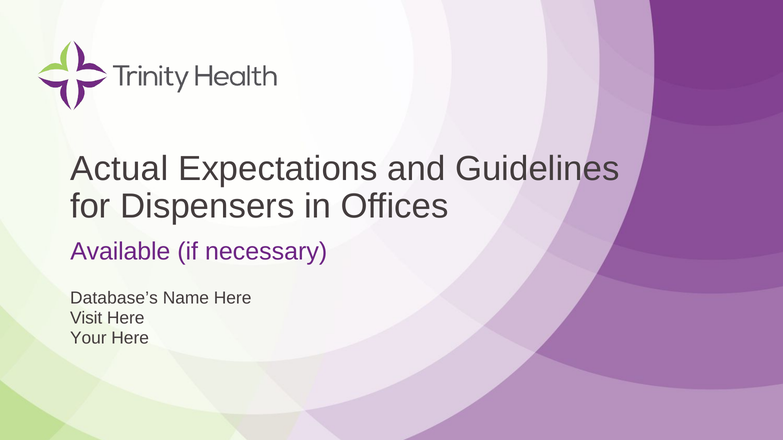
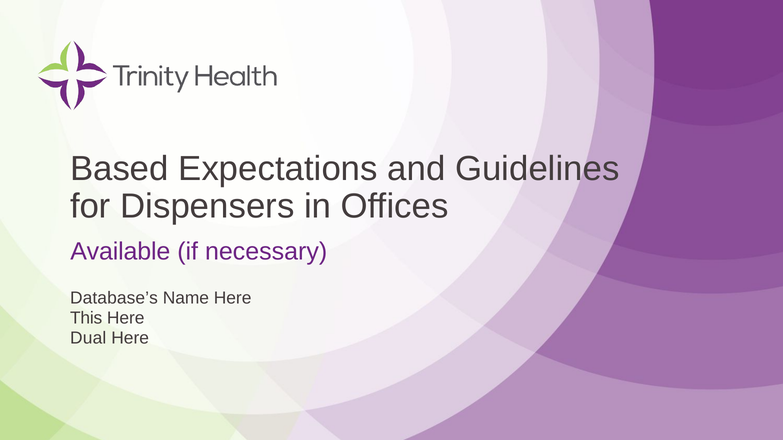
Actual: Actual -> Based
Visit: Visit -> This
Your: Your -> Dual
